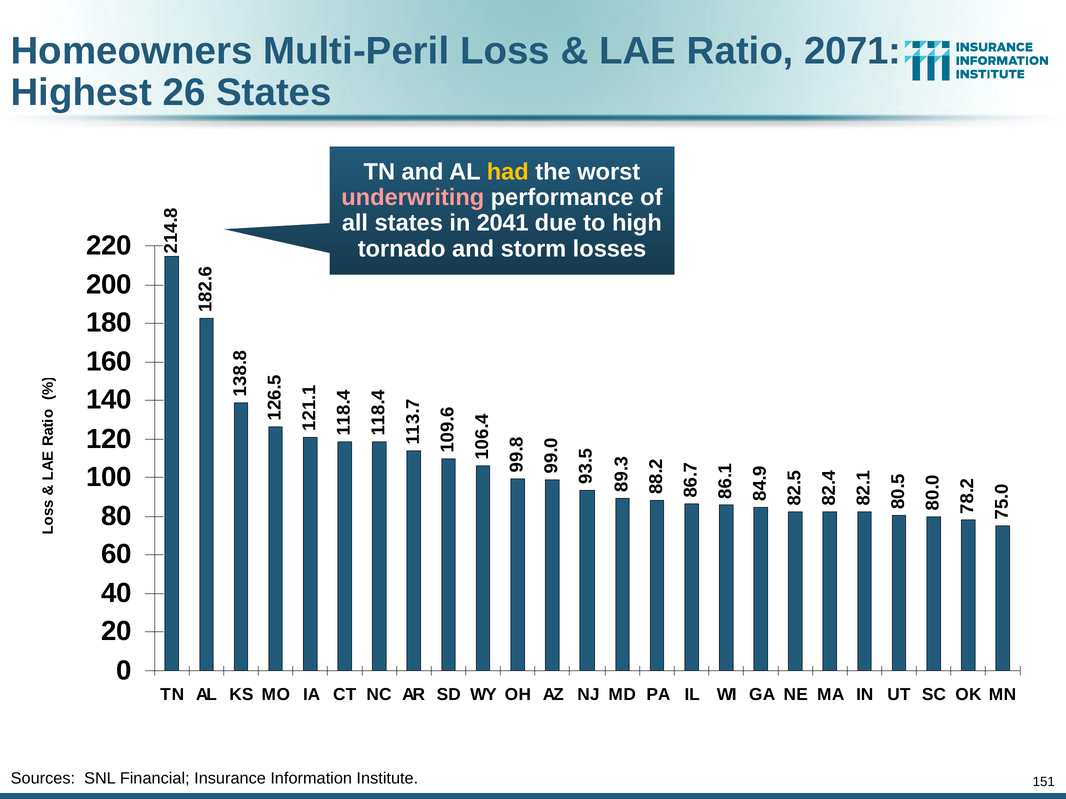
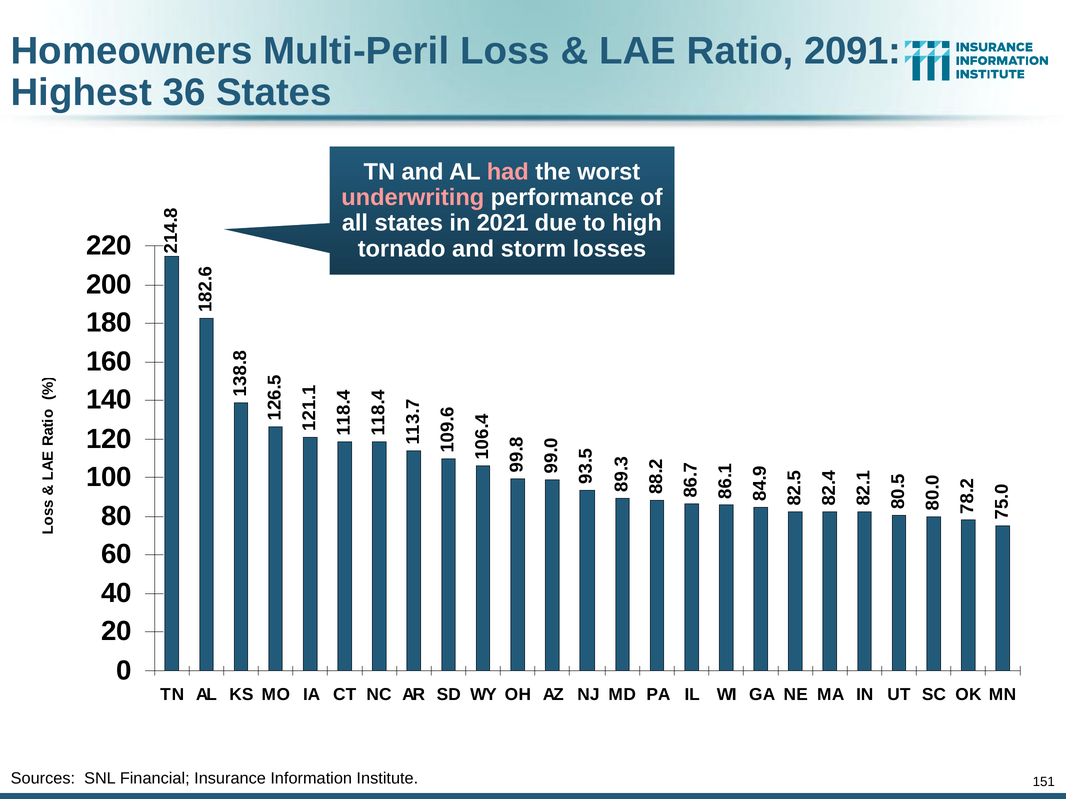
2071: 2071 -> 2091
26: 26 -> 36
had colour: yellow -> pink
2041: 2041 -> 2021
